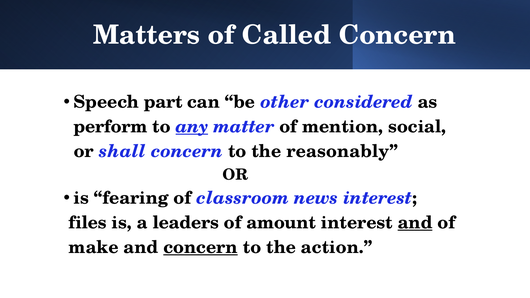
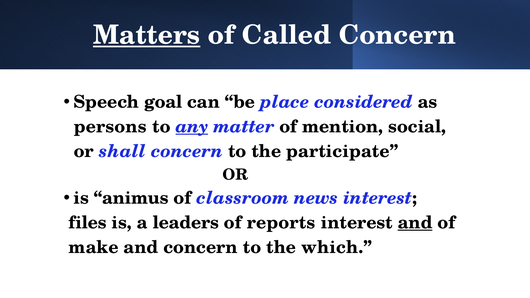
Matters underline: none -> present
part: part -> goal
other: other -> place
perform: perform -> persons
reasonably: reasonably -> participate
fearing: fearing -> animus
amount: amount -> reports
concern at (201, 247) underline: present -> none
action: action -> which
